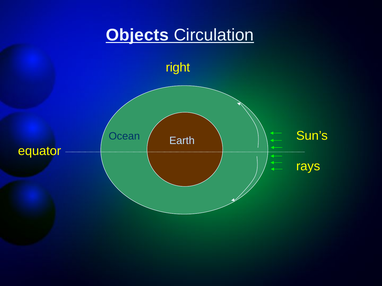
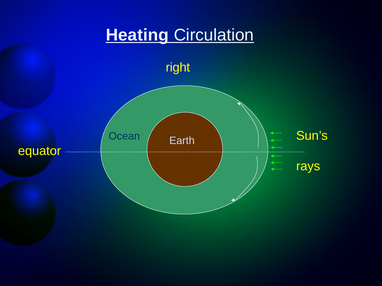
Objects: Objects -> Heating
